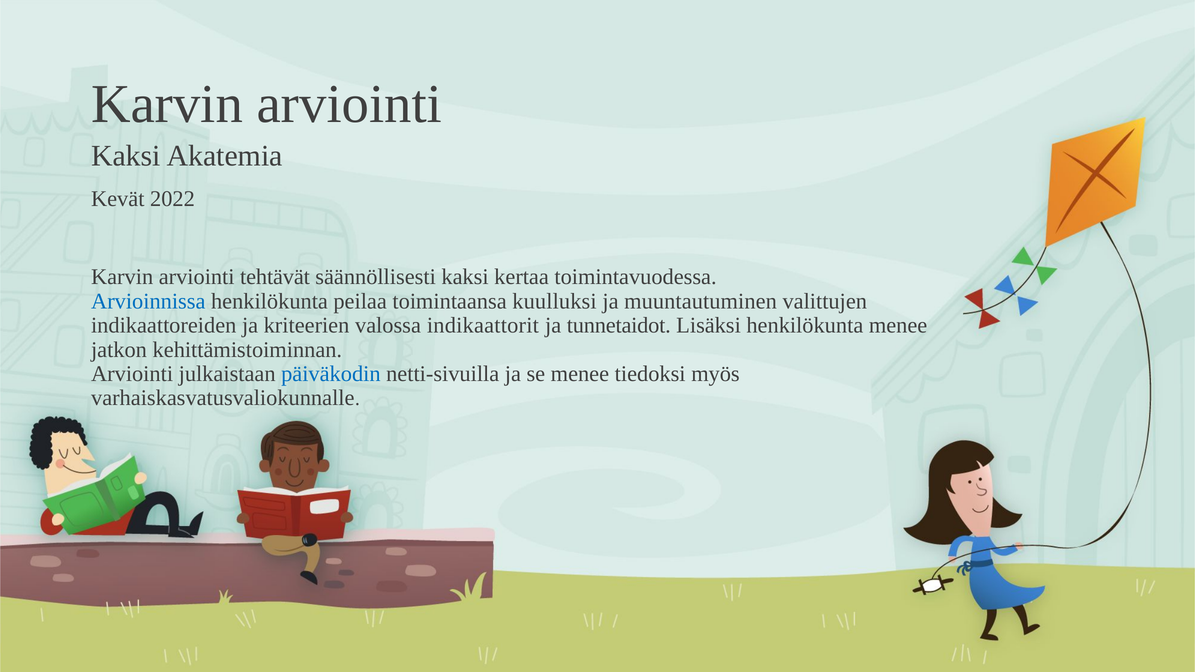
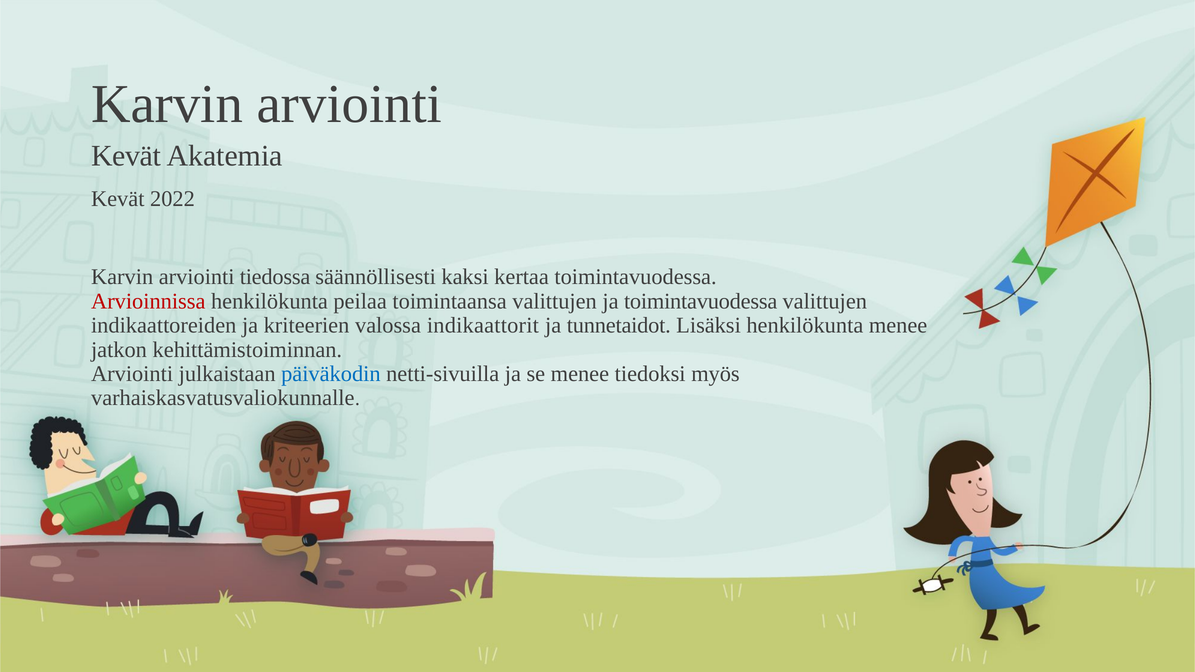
Kaksi at (126, 156): Kaksi -> Kevät
tehtävät: tehtävät -> tiedossa
Arvioinnissa colour: blue -> red
toimintaansa kuulluksi: kuulluksi -> valittujen
ja muuntautuminen: muuntautuminen -> toimintavuodessa
